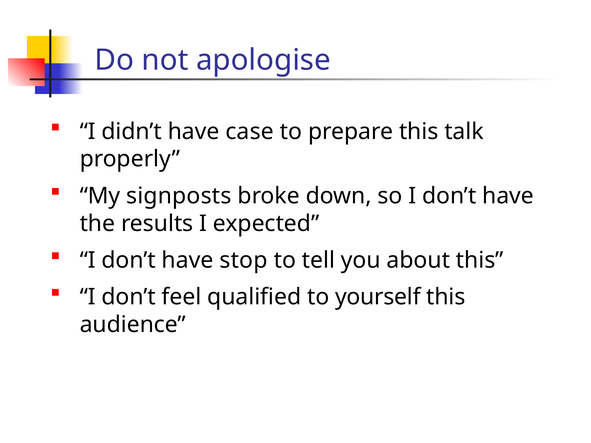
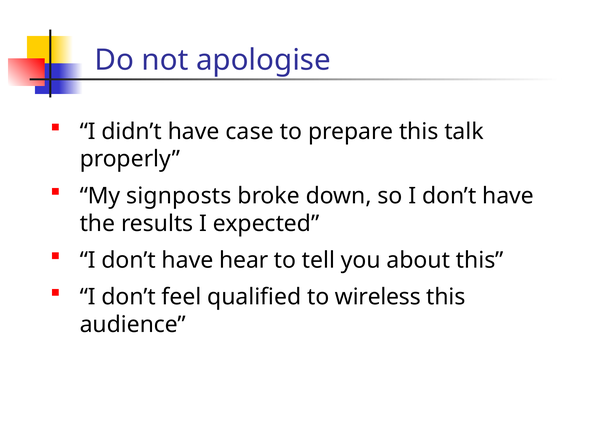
stop: stop -> hear
yourself: yourself -> wireless
